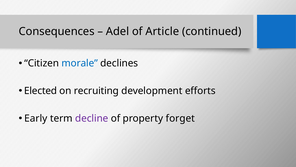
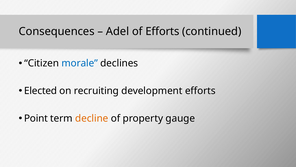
of Article: Article -> Efforts
Early: Early -> Point
decline colour: purple -> orange
forget: forget -> gauge
